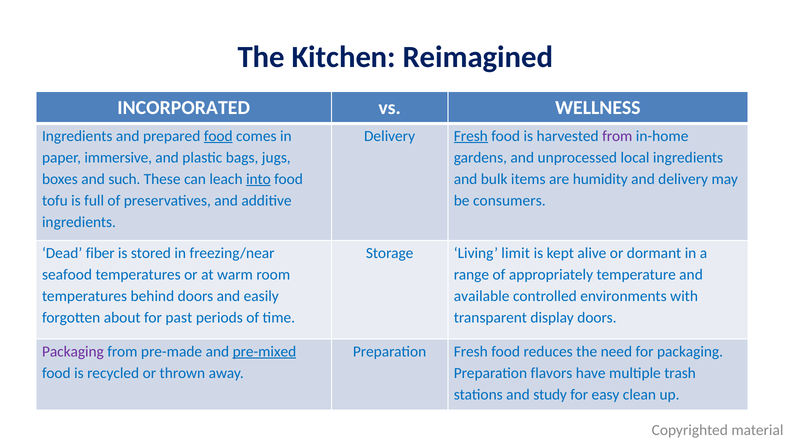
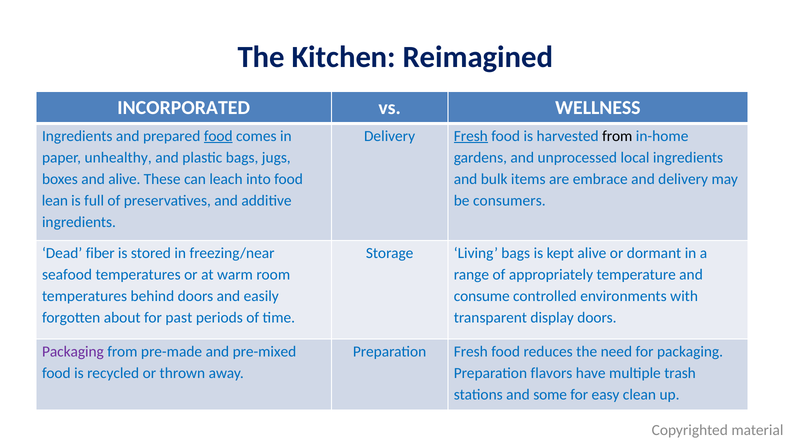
from at (617, 136) colour: purple -> black
immersive: immersive -> unhealthy
and such: such -> alive
into underline: present -> none
humidity: humidity -> embrace
tofu: tofu -> lean
Living limit: limit -> bags
available: available -> consume
pre-mixed underline: present -> none
study: study -> some
